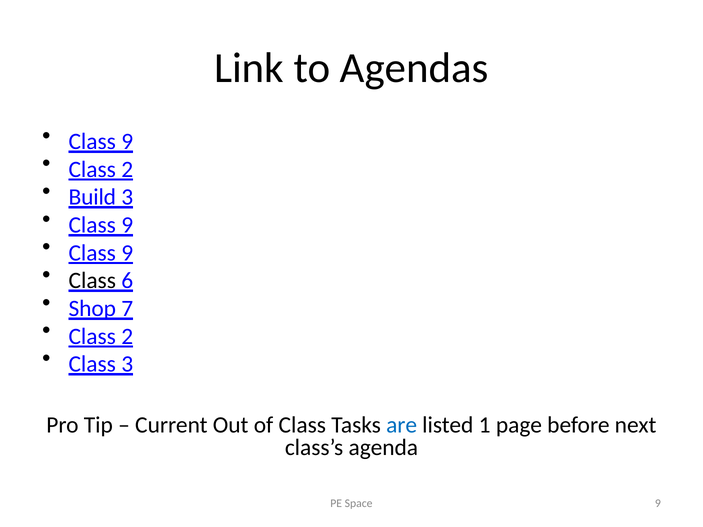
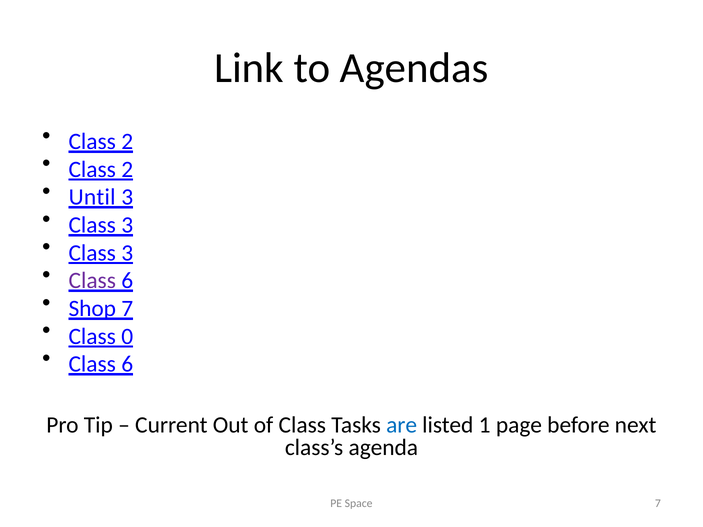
9 at (127, 142): 9 -> 2
Build: Build -> Until
9 at (127, 225): 9 -> 3
9 at (127, 253): 9 -> 3
Class at (92, 281) colour: black -> purple
2 at (127, 337): 2 -> 0
3 at (127, 364): 3 -> 6
Space 9: 9 -> 7
